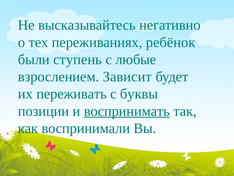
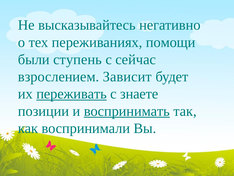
ребёнок: ребёнок -> помощи
любые: любые -> сейчас
переживать underline: none -> present
буквы: буквы -> знаете
